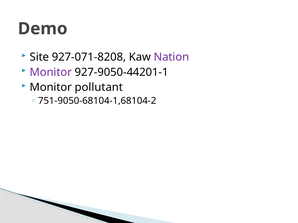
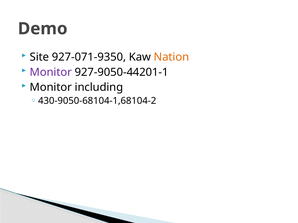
927-071-8208: 927-071-8208 -> 927-071-9350
Nation colour: purple -> orange
pollutant: pollutant -> including
751-9050-68104-1,68104-2: 751-9050-68104-1,68104-2 -> 430-9050-68104-1,68104-2
